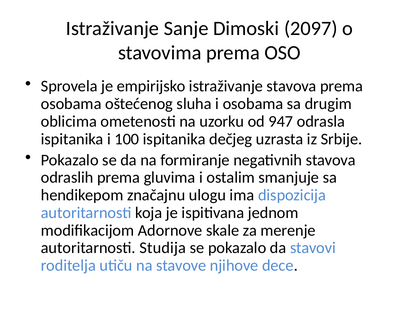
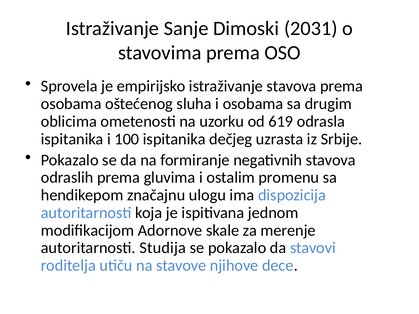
2097: 2097 -> 2031
947: 947 -> 619
smanjuje: smanjuje -> promenu
